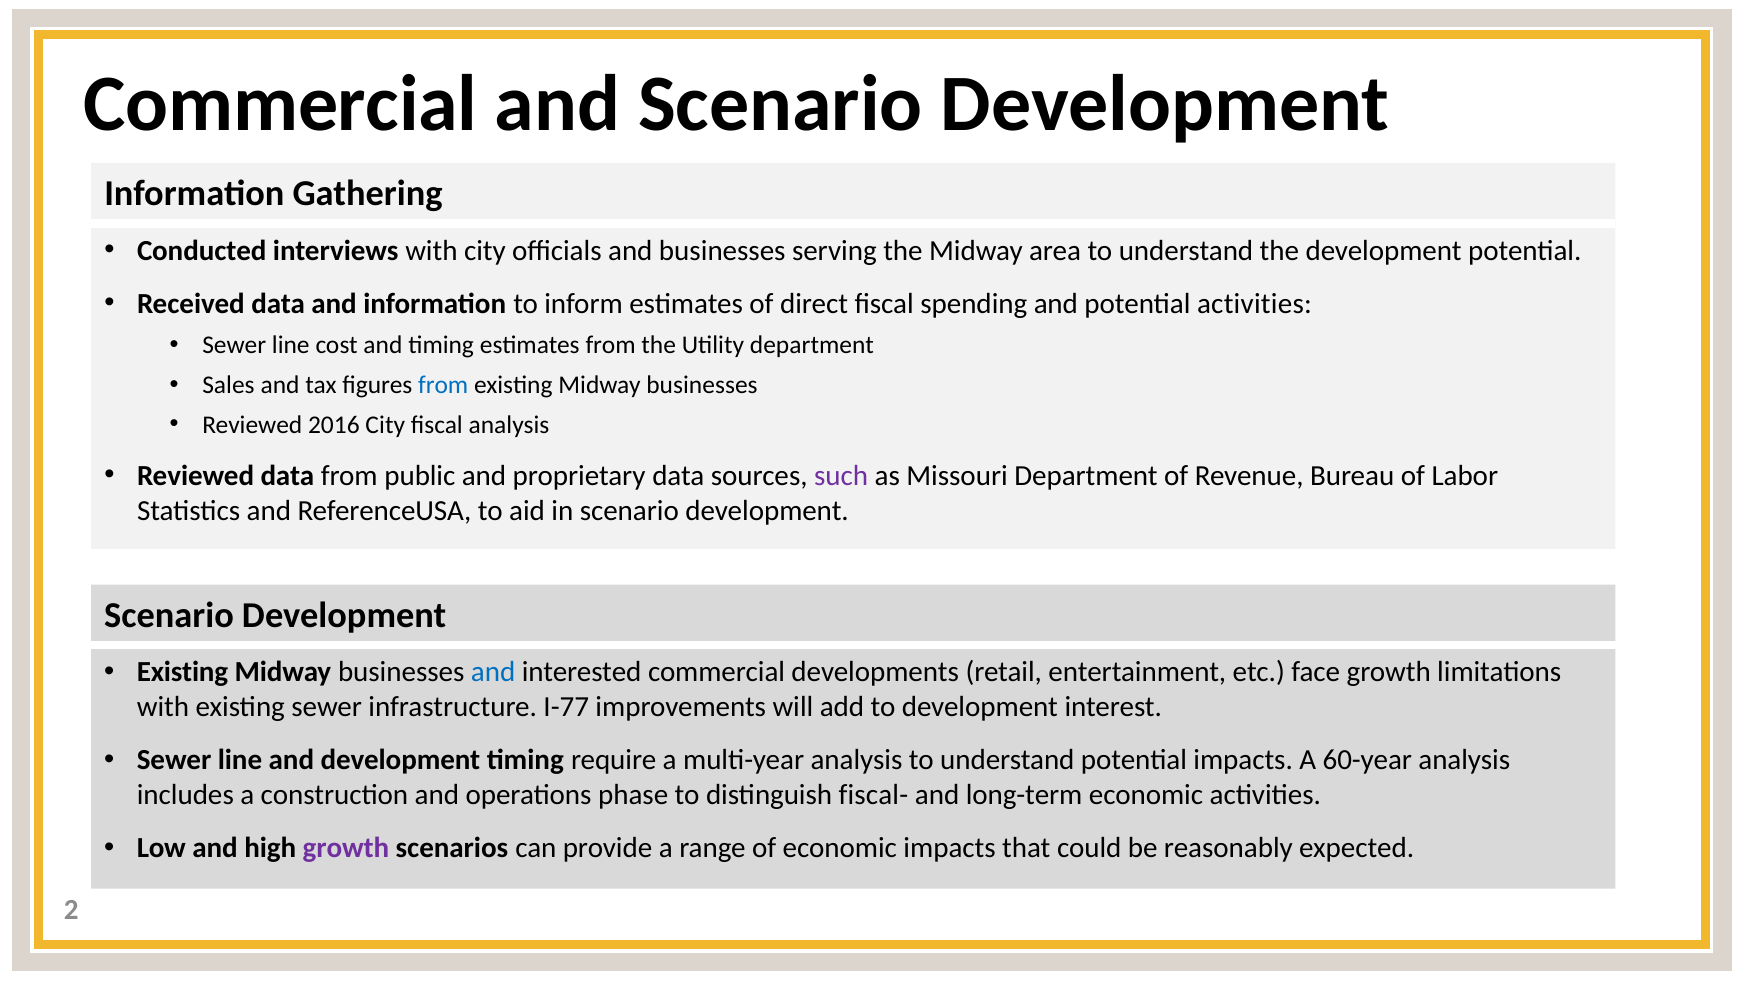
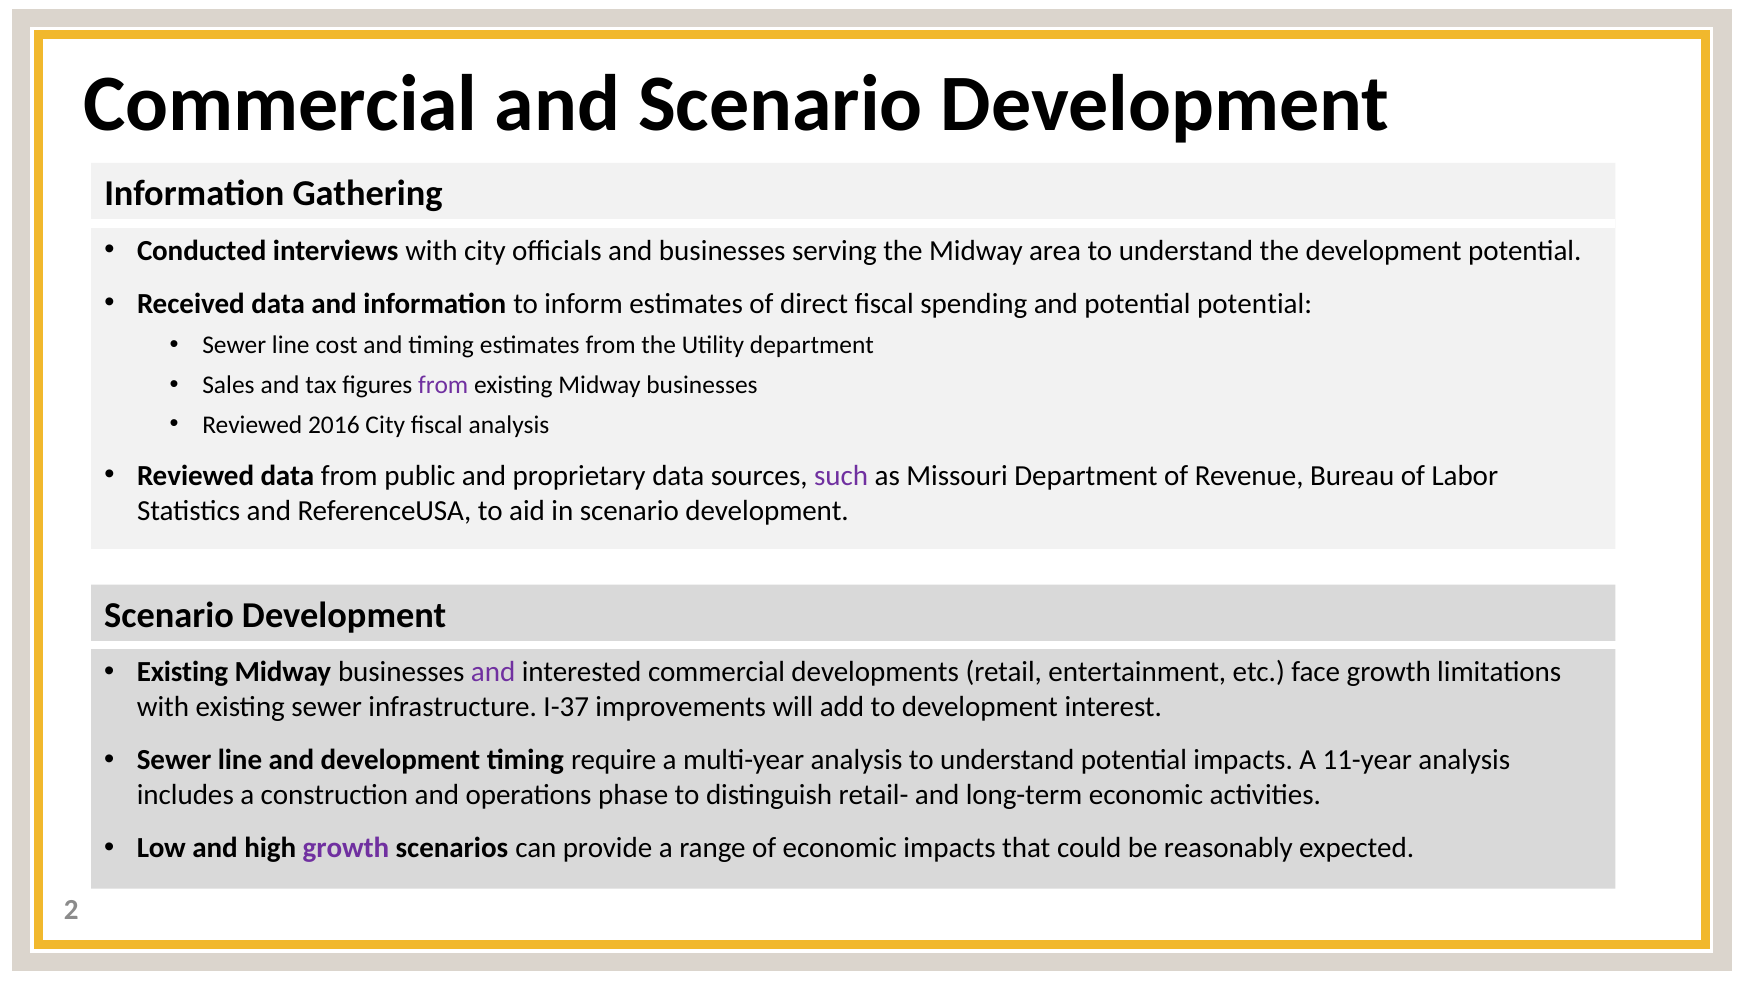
potential activities: activities -> potential
from at (443, 385) colour: blue -> purple
and at (493, 672) colour: blue -> purple
I-77: I-77 -> I-37
60-year: 60-year -> 11-year
fiscal-: fiscal- -> retail-
